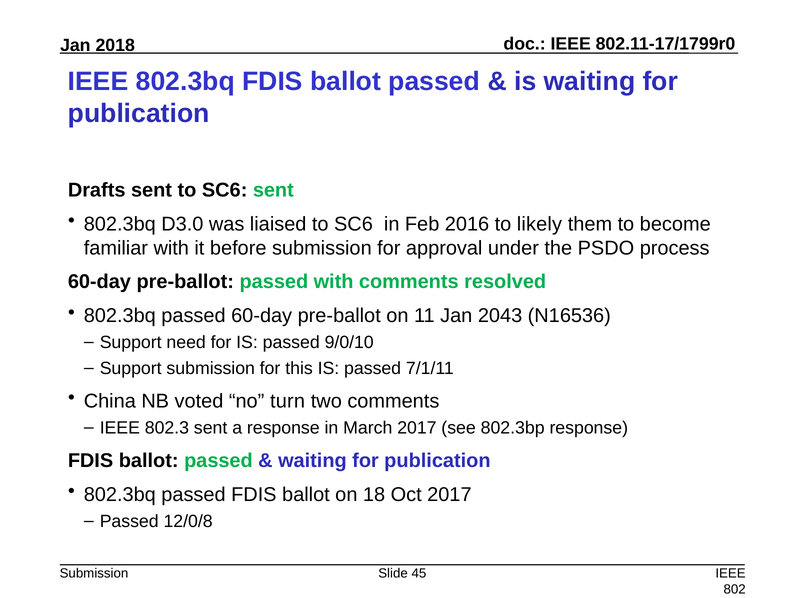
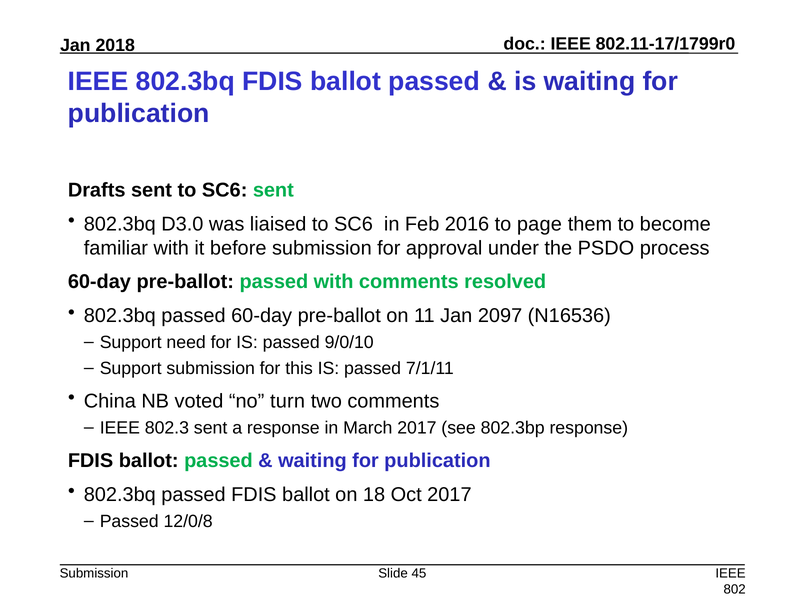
likely: likely -> page
2043: 2043 -> 2097
